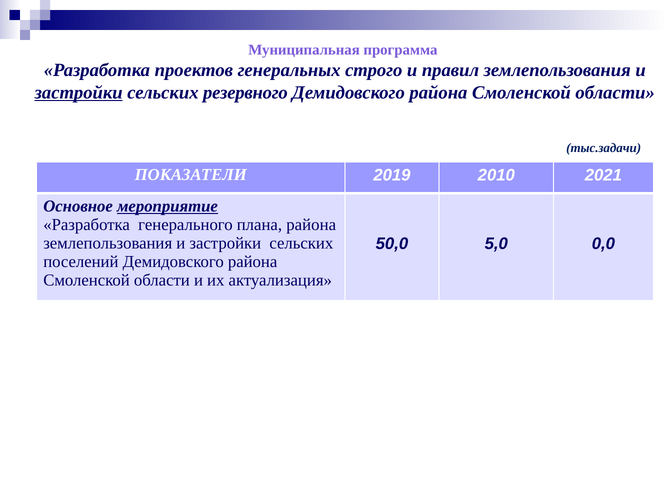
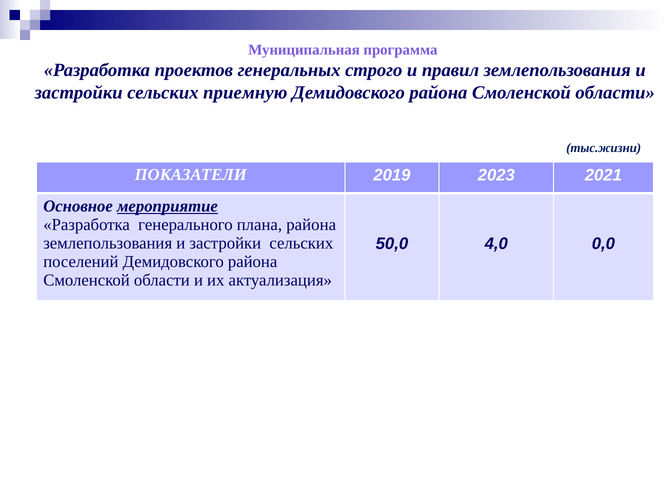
застройки at (79, 92) underline: present -> none
резервного: резервного -> приемную
тыс.задачи: тыс.задачи -> тыс.жизни
2010: 2010 -> 2023
5,0: 5,0 -> 4,0
